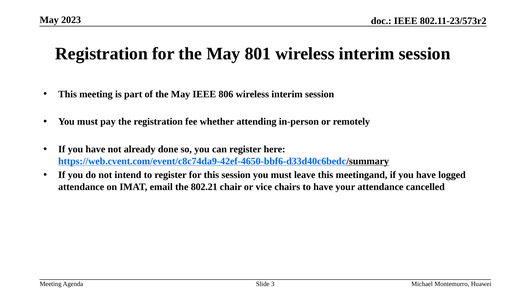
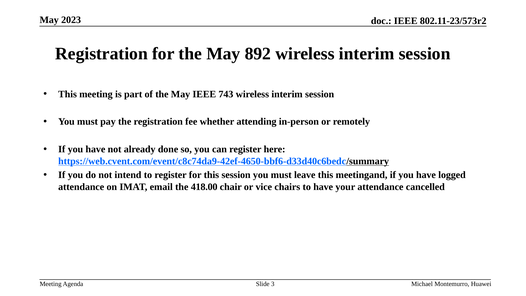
801: 801 -> 892
806: 806 -> 743
802.21: 802.21 -> 418.00
